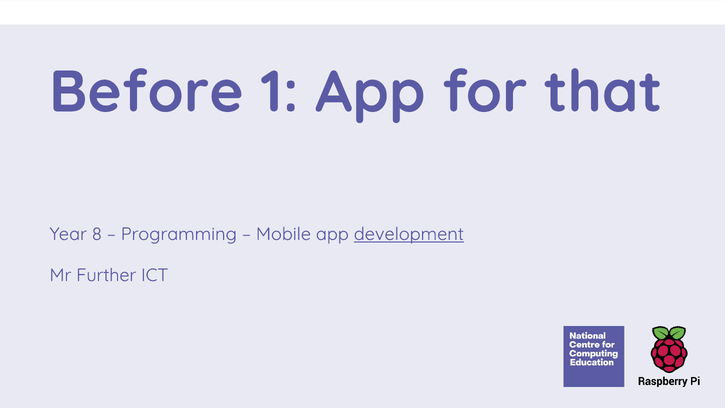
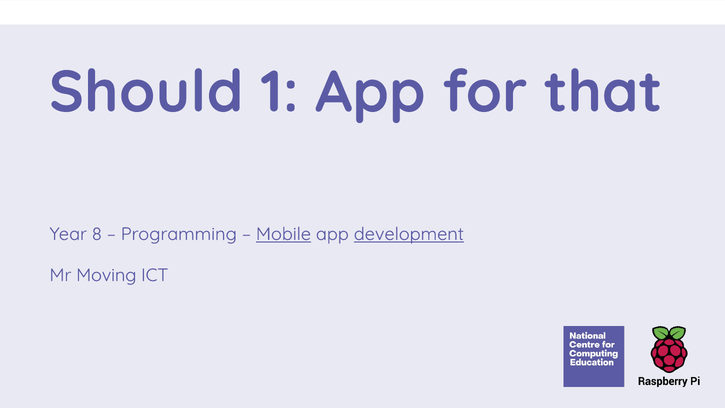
Before: Before -> Should
Mobile underline: none -> present
Further: Further -> Moving
